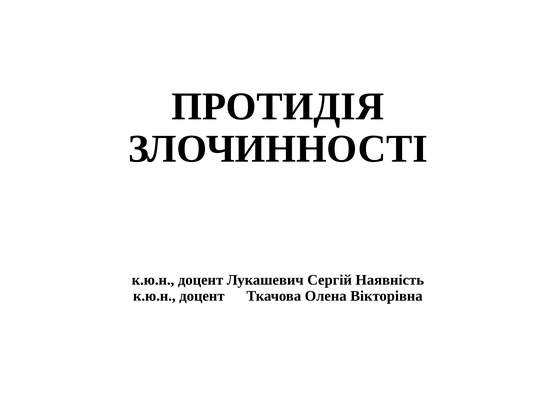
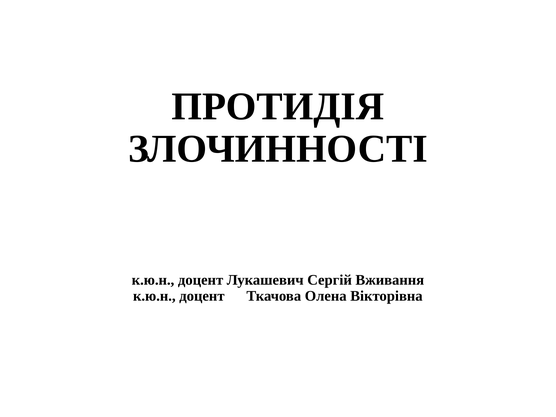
Наявність: Наявність -> Вживання
